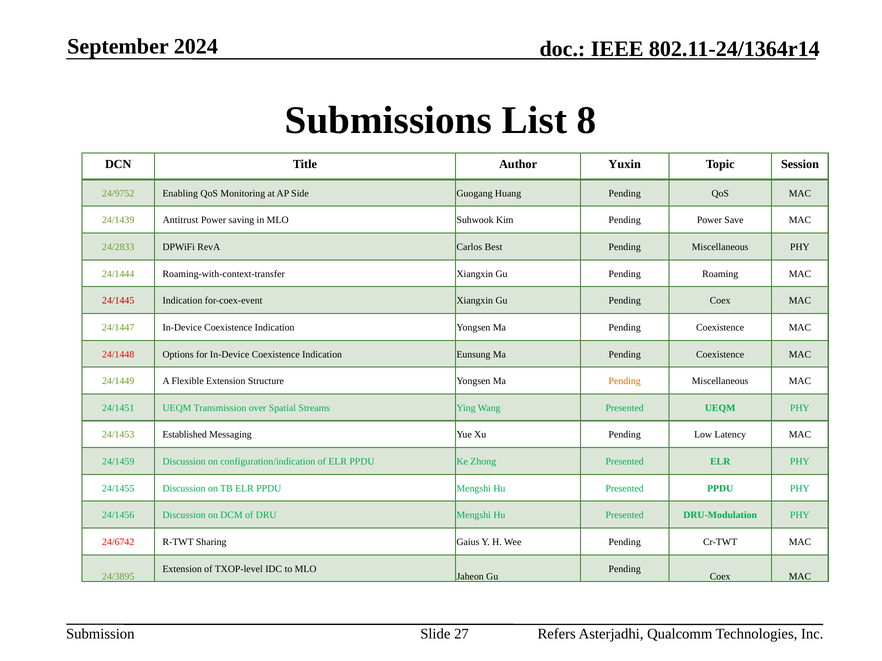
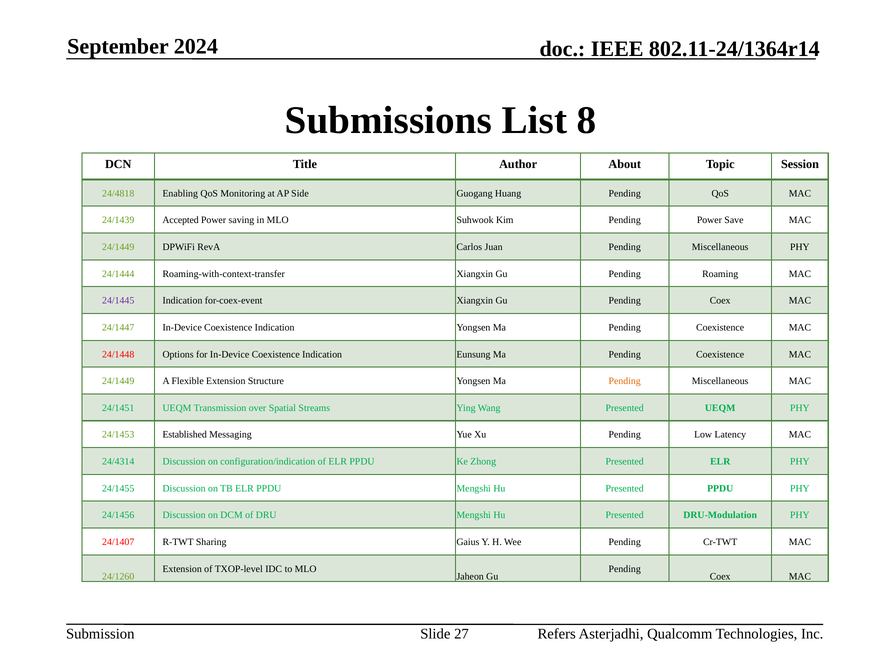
Yuxin: Yuxin -> About
24/9752: 24/9752 -> 24/4818
Antitrust: Antitrust -> Accepted
24/2833 at (118, 247): 24/2833 -> 24/1449
Best: Best -> Juan
24/1445 colour: red -> purple
24/1459: 24/1459 -> 24/4314
24/6742: 24/6742 -> 24/1407
24/3895: 24/3895 -> 24/1260
